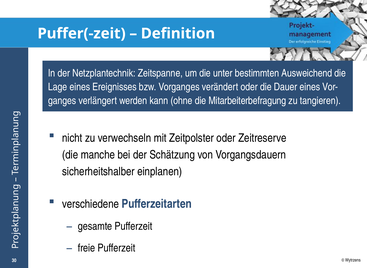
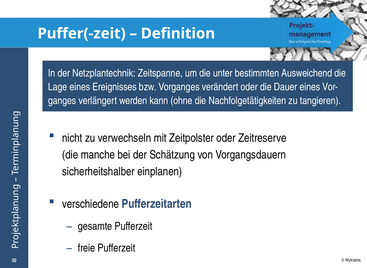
Mitarbeiterbefragung: Mitarbeiterbefragung -> Nachfolgetätigkeiten
